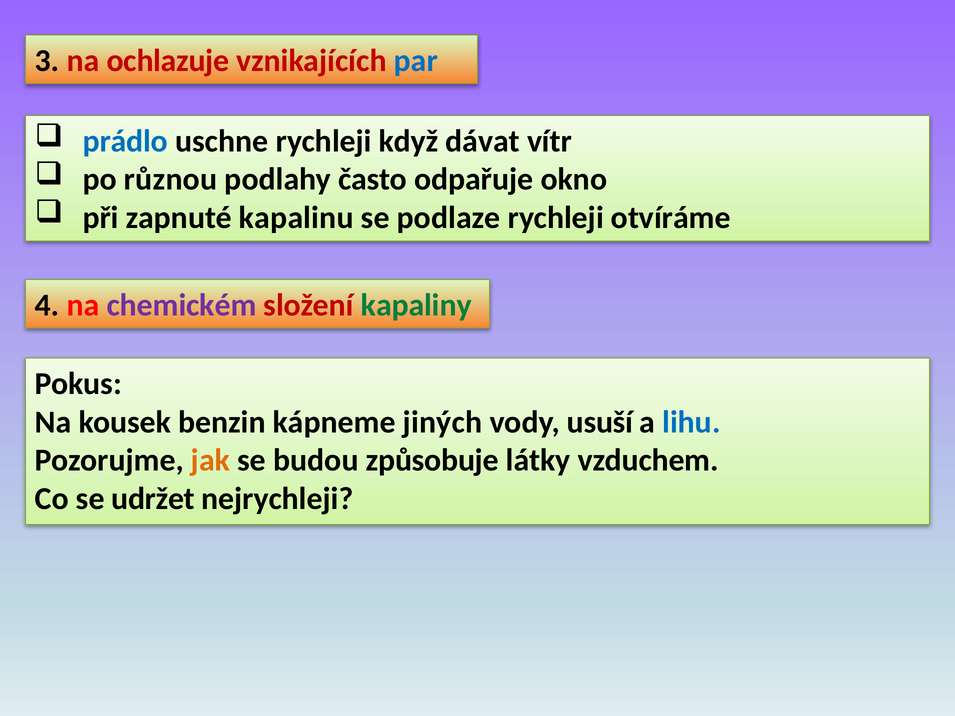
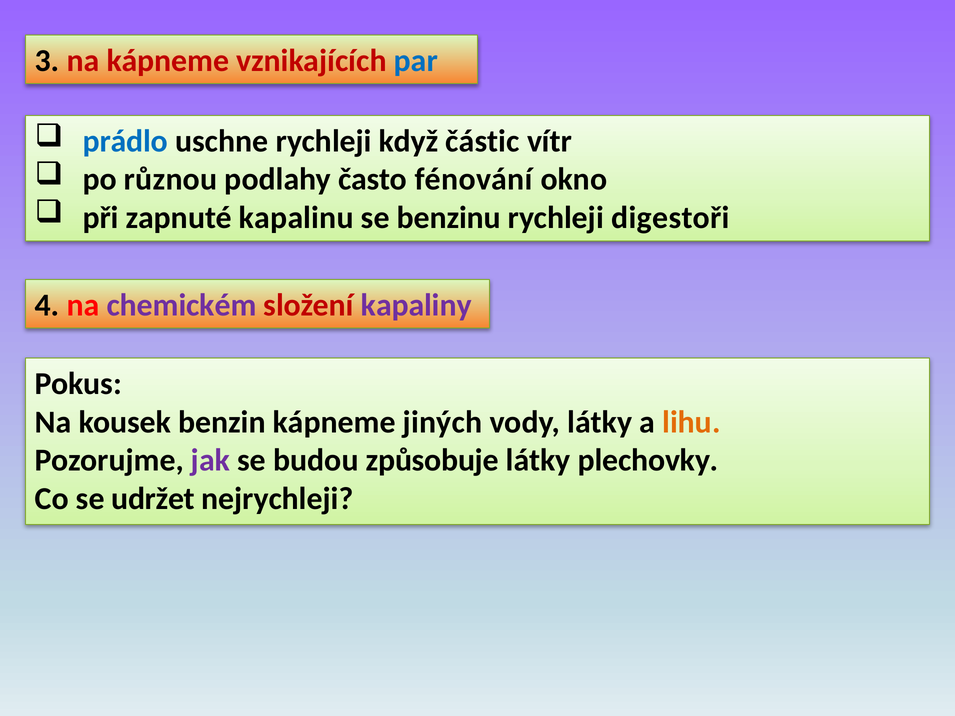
na ochlazuje: ochlazuje -> kápneme
dávat: dávat -> částic
odpařuje: odpařuje -> fénování
podlaze: podlaze -> benzinu
otvíráme: otvíráme -> digestoři
kapaliny colour: green -> purple
vody usuší: usuší -> látky
lihu colour: blue -> orange
jak colour: orange -> purple
vzduchem: vzduchem -> plechovky
